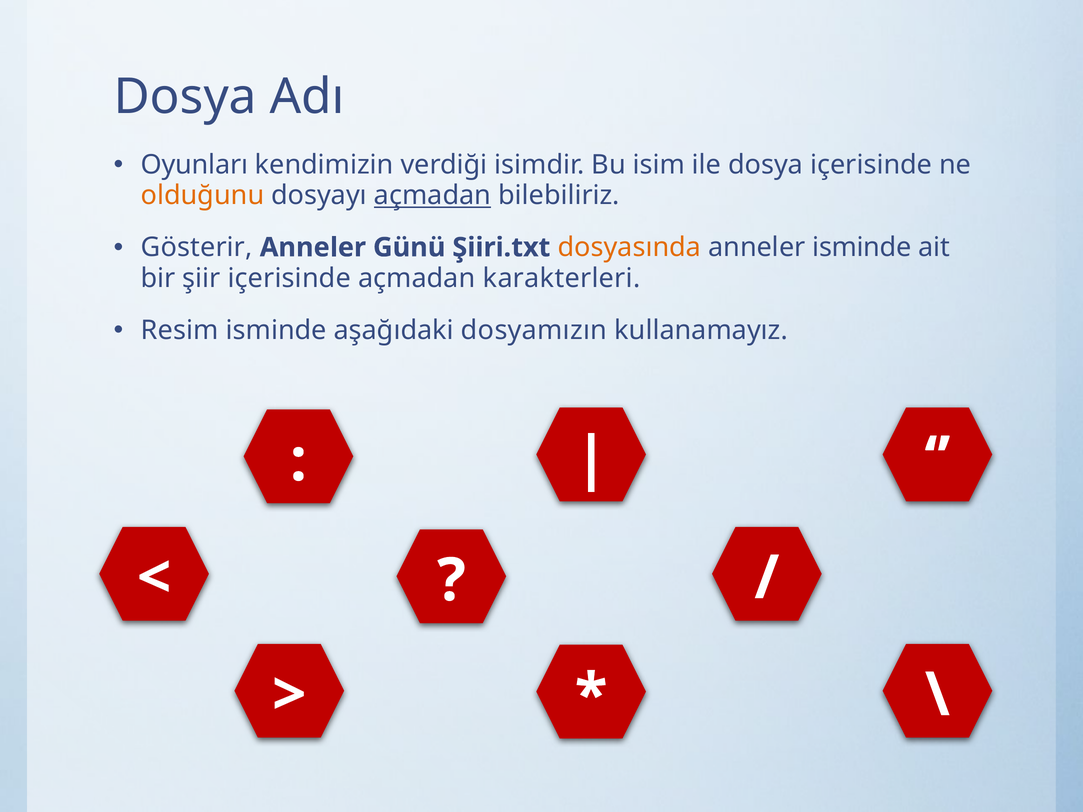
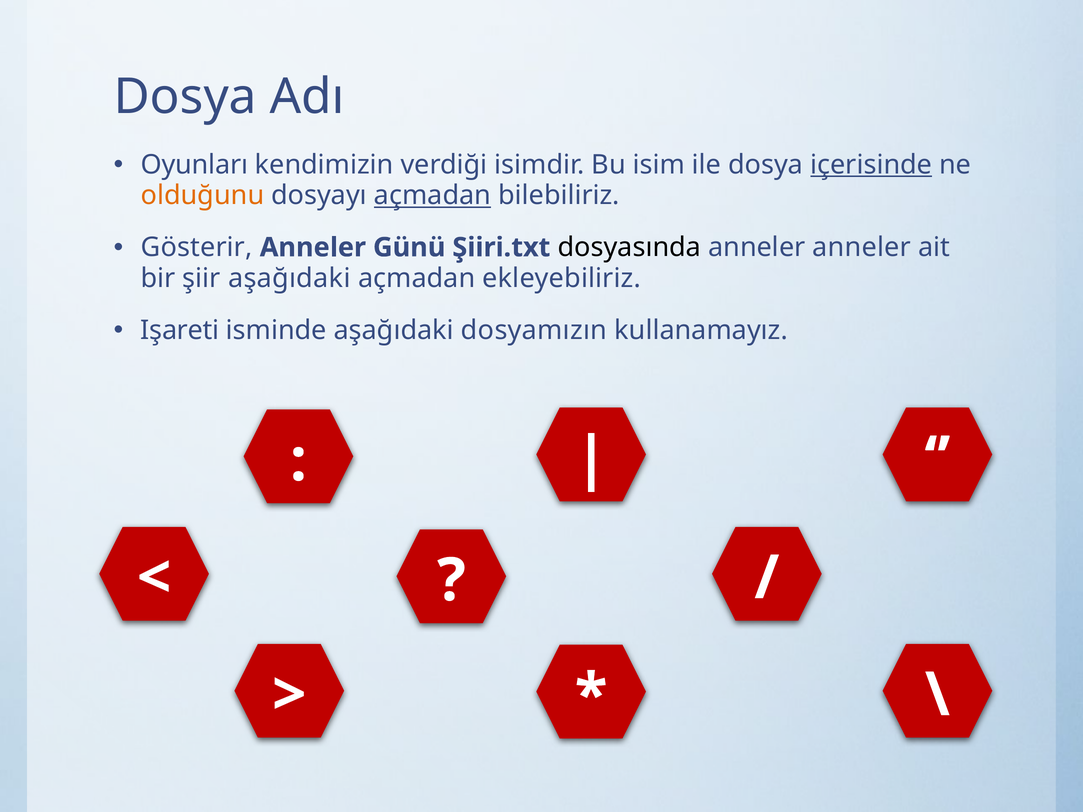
içerisinde at (871, 165) underline: none -> present
dosyasında colour: orange -> black
anneler isminde: isminde -> anneler
şiir içerisinde: içerisinde -> aşağıdaki
karakterleri: karakterleri -> ekleyebiliriz
Resim: Resim -> Işareti
